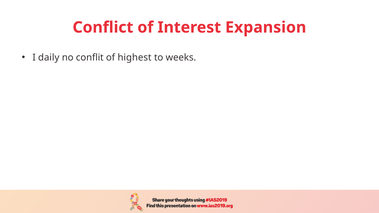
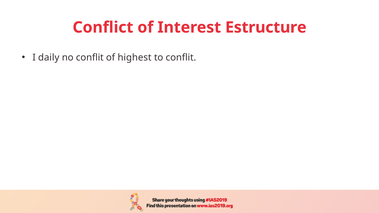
Expansion: Expansion -> Estructure
to weeks: weeks -> conflit
